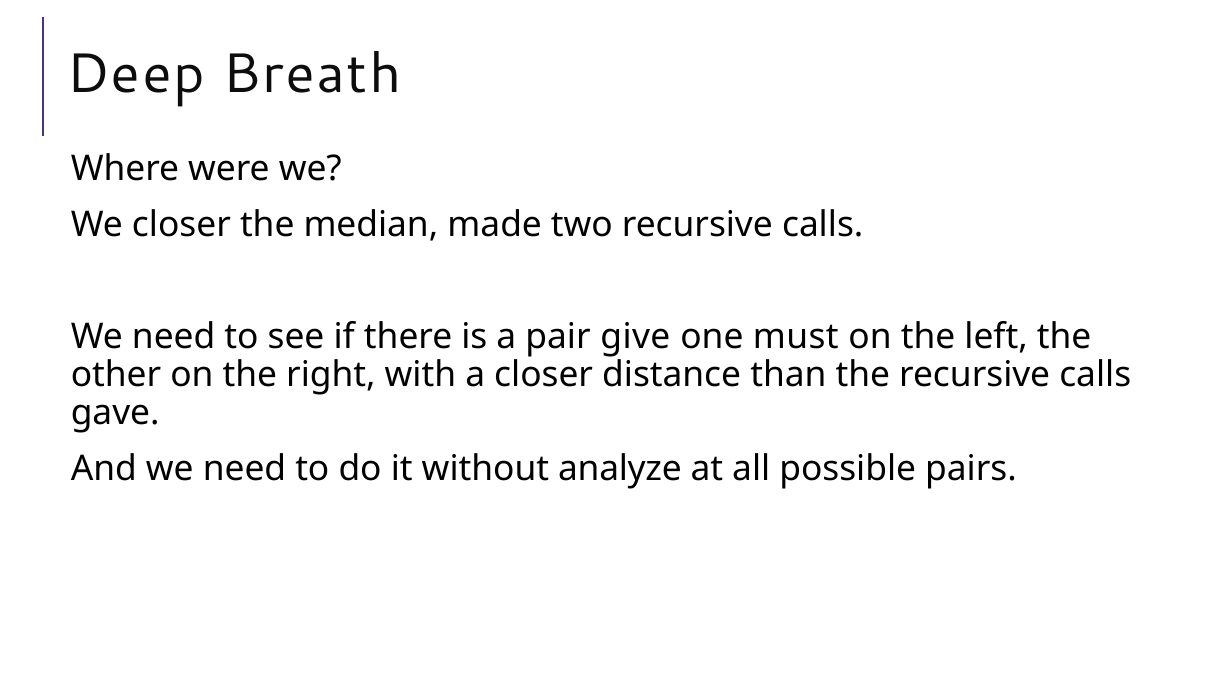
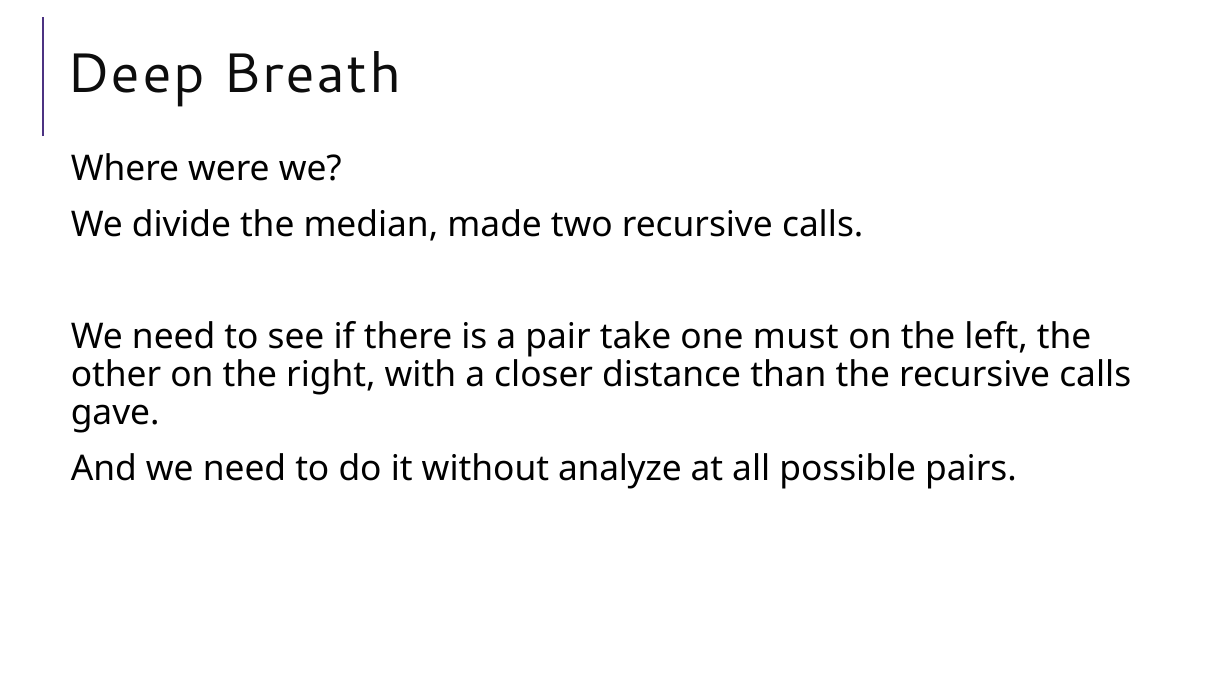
We closer: closer -> divide
give: give -> take
